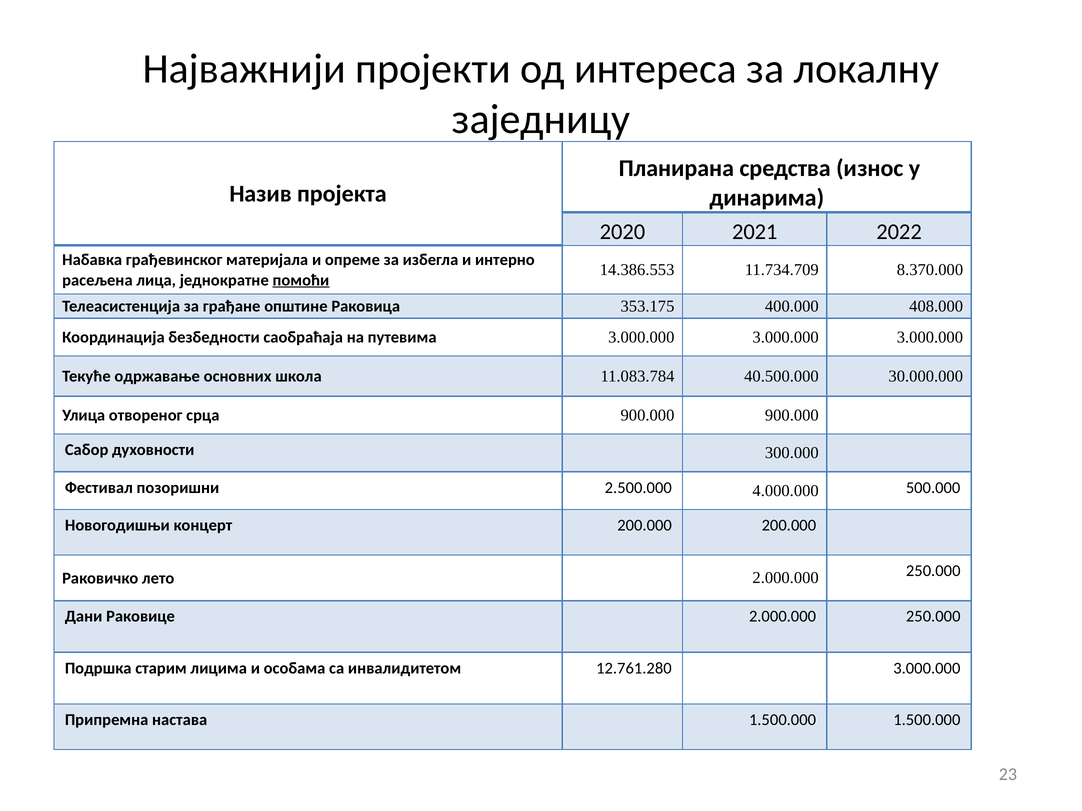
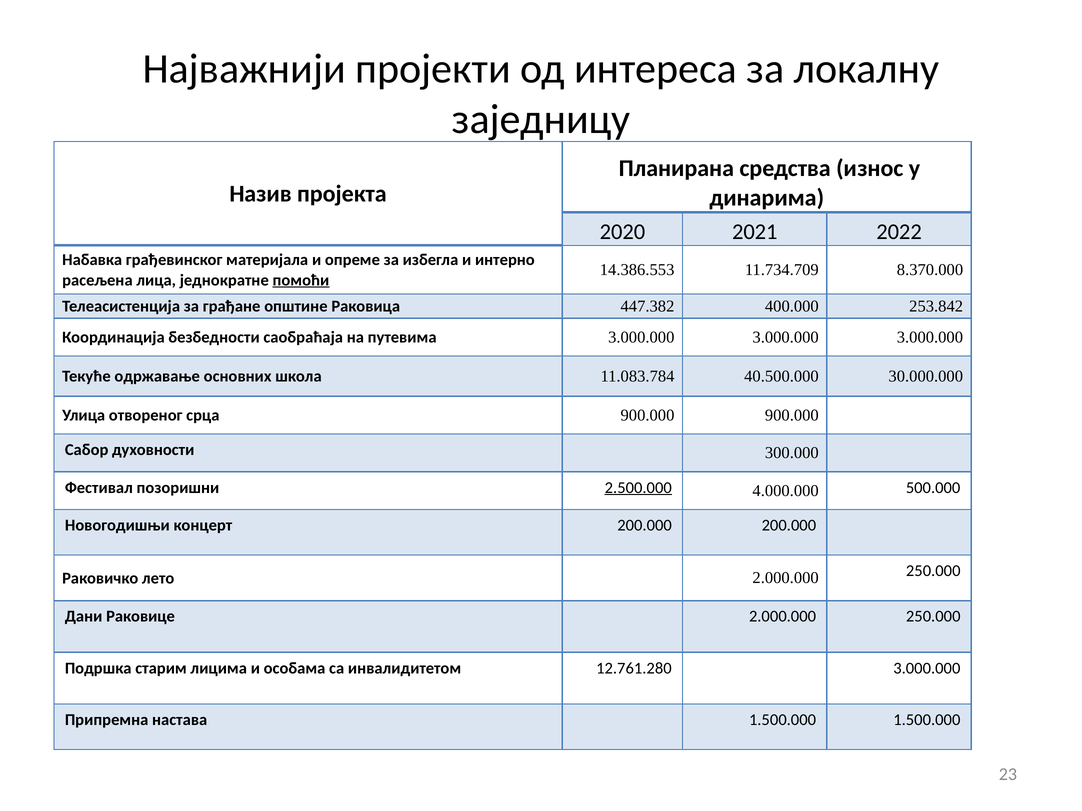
353.175: 353.175 -> 447.382
408.000: 408.000 -> 253.842
2.500.000 underline: none -> present
